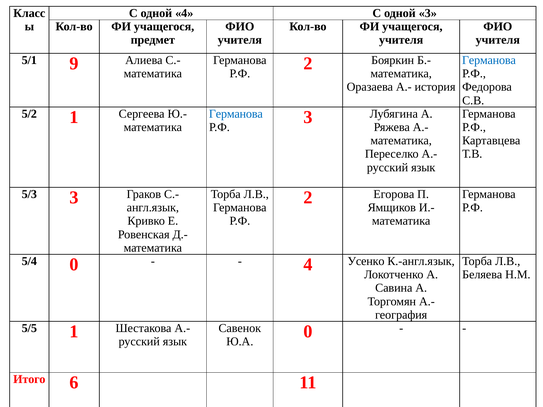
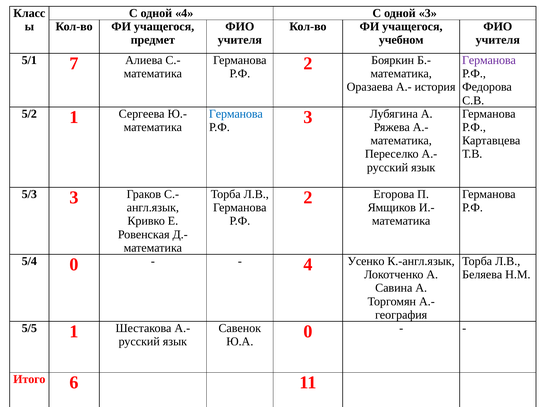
учителя at (401, 40): учителя -> учебном
9: 9 -> 7
Германова at (489, 60) colour: blue -> purple
